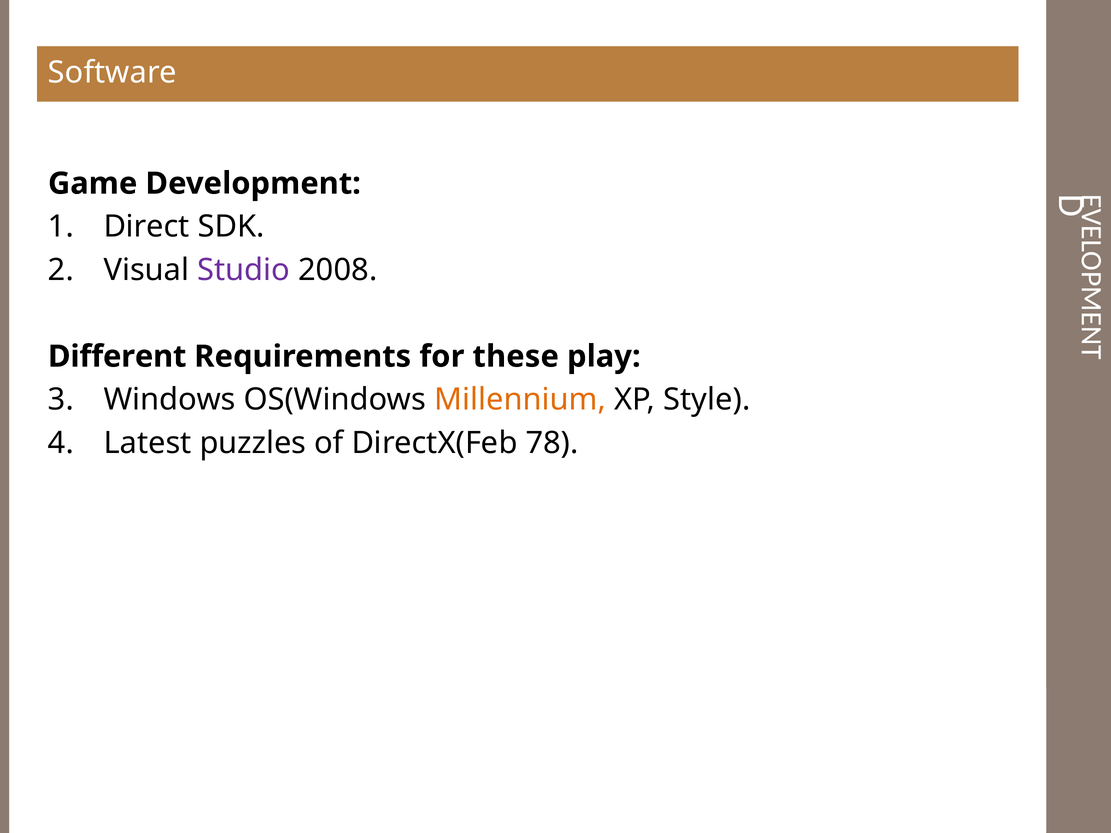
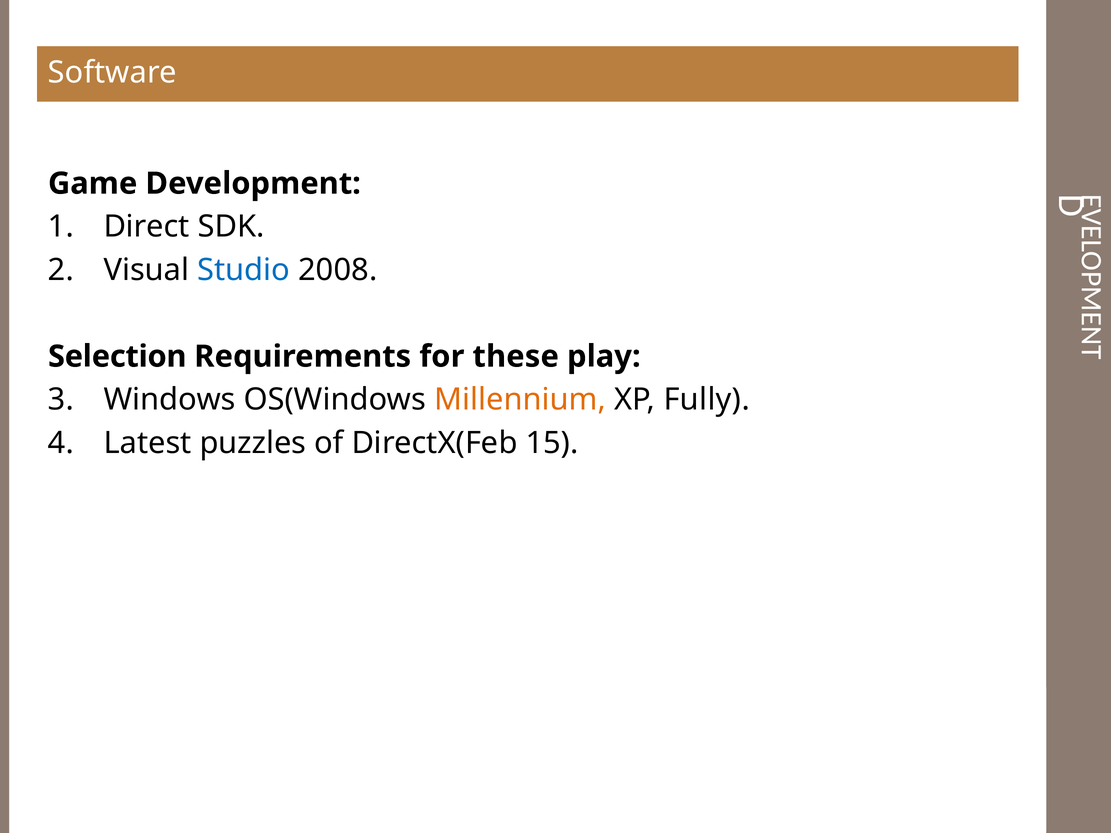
Studio colour: purple -> blue
Different: Different -> Selection
Style: Style -> Fully
78: 78 -> 15
